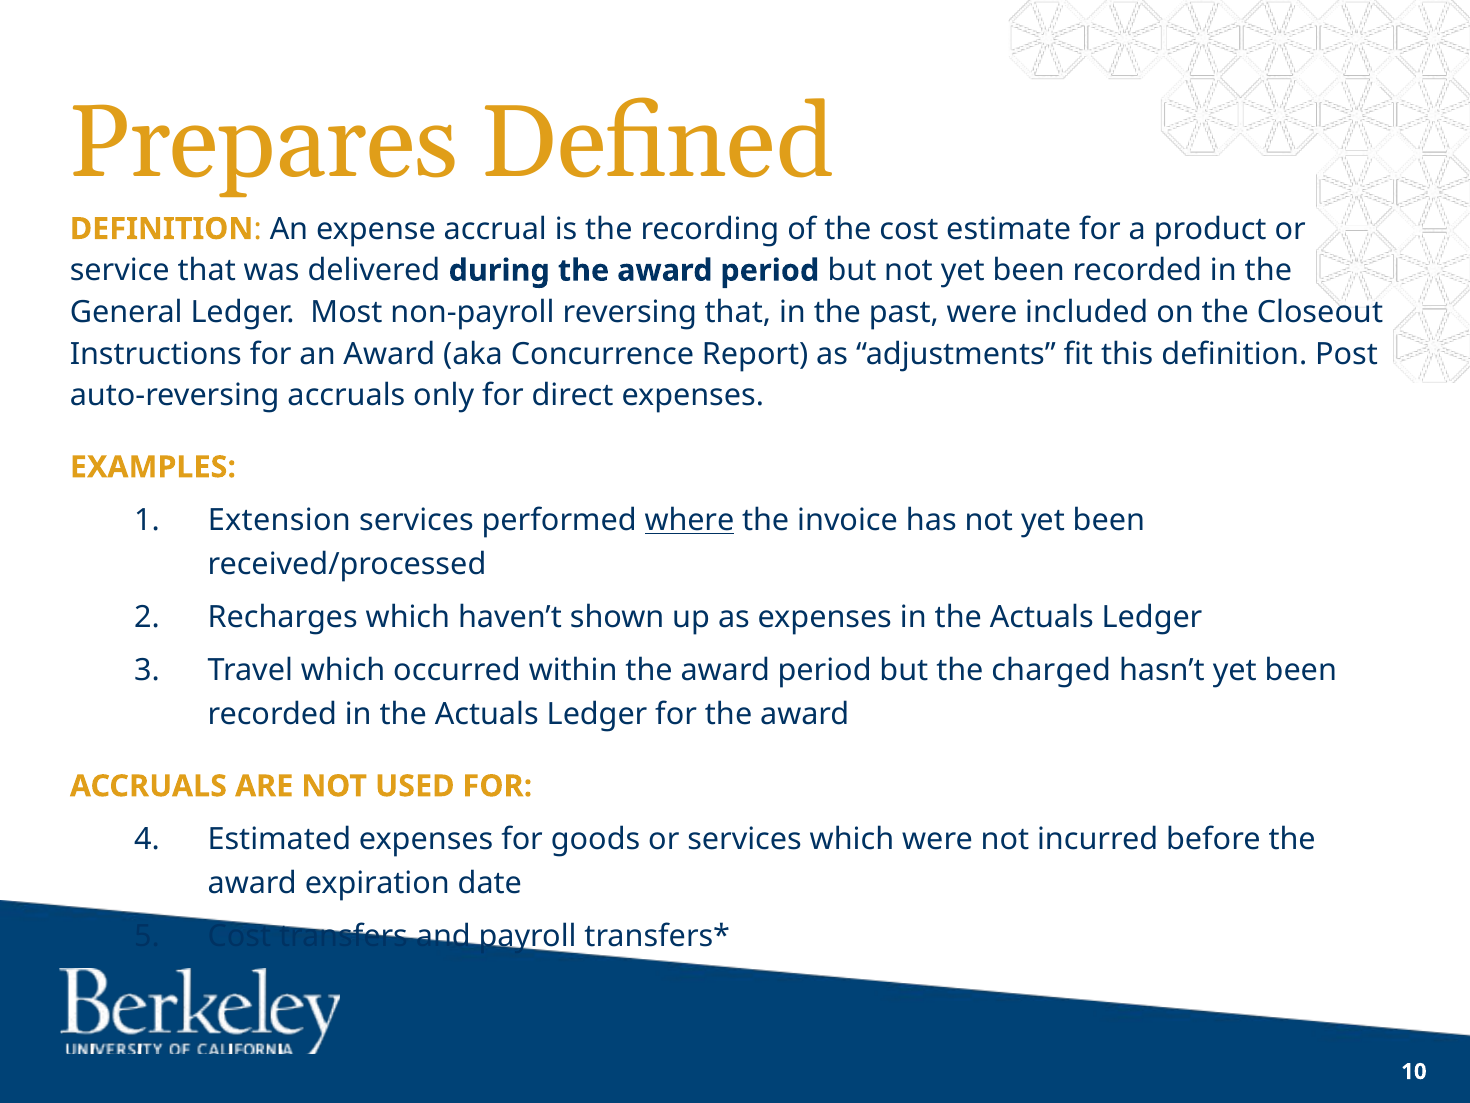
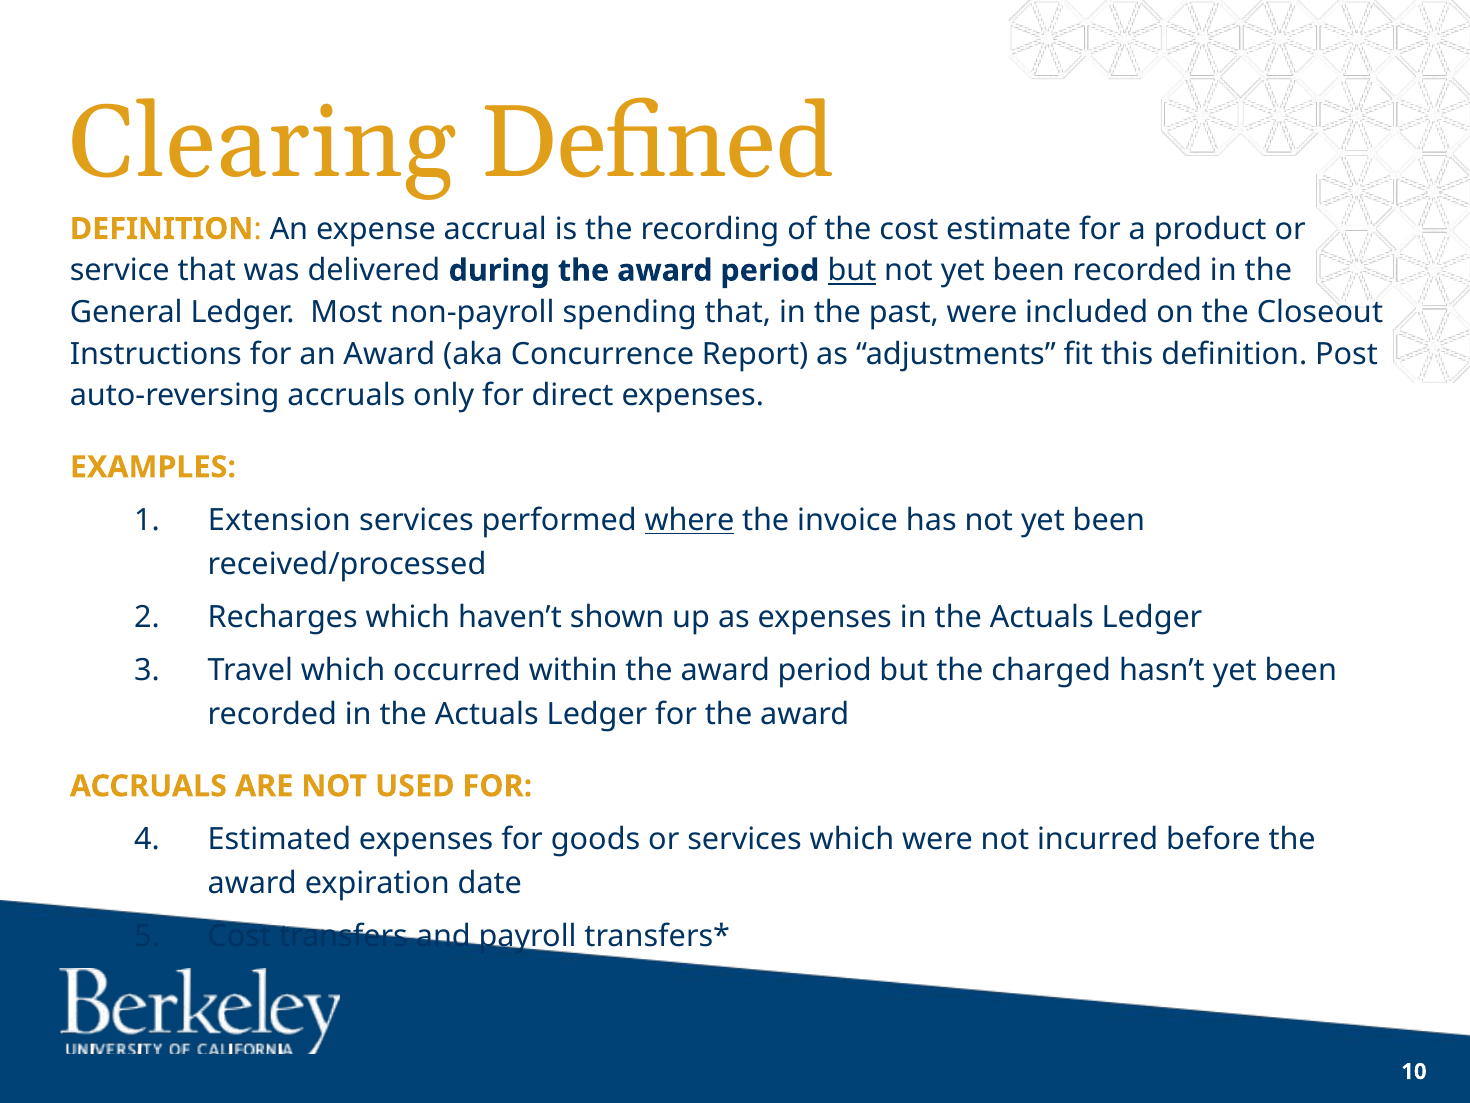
Prepares: Prepares -> Clearing
but at (852, 270) underline: none -> present
reversing: reversing -> spending
